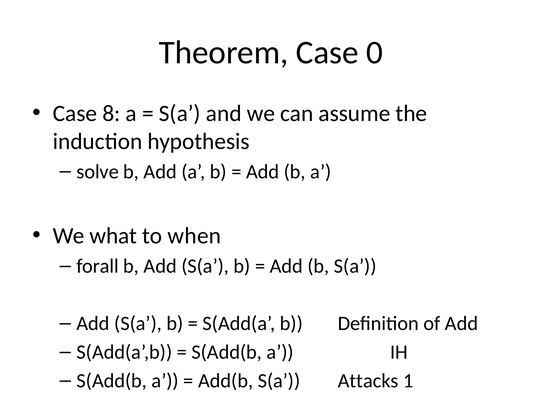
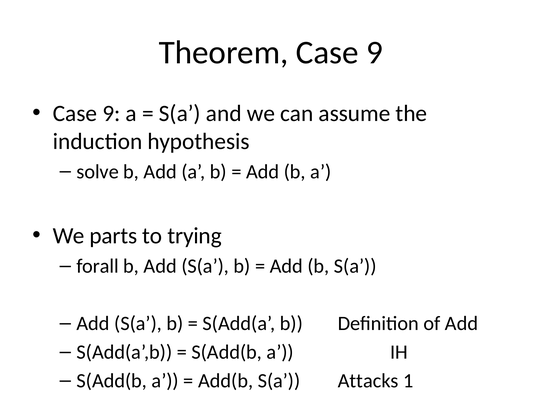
Theorem Case 0: 0 -> 9
8 at (111, 113): 8 -> 9
what: what -> parts
when: when -> trying
